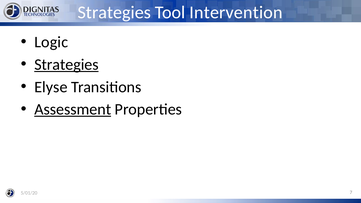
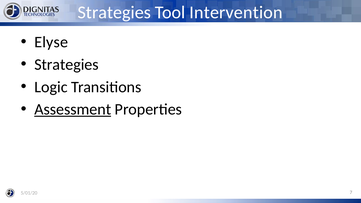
Logic: Logic -> Elyse
Strategies at (66, 65) underline: present -> none
Elyse: Elyse -> Logic
